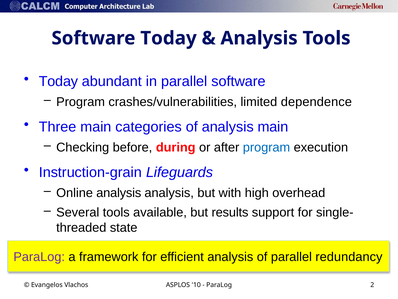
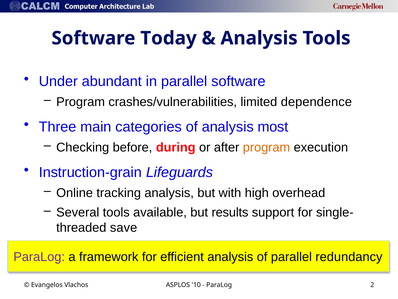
Today at (58, 81): Today -> Under
analysis main: main -> most
program at (266, 147) colour: blue -> orange
Online analysis: analysis -> tracking
state: state -> save
